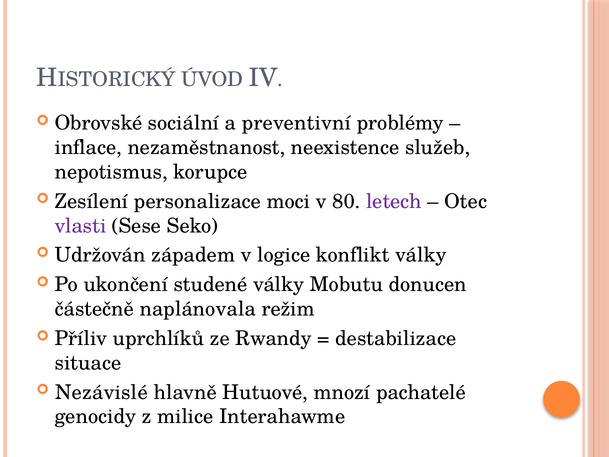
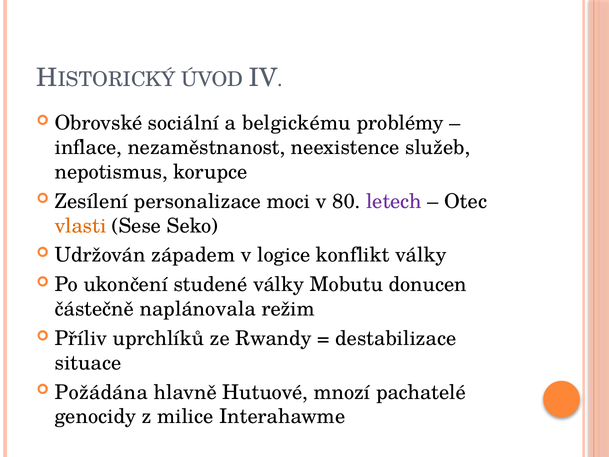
preventivní: preventivní -> belgickému
vlasti colour: purple -> orange
Nezávislé: Nezávislé -> Požádána
